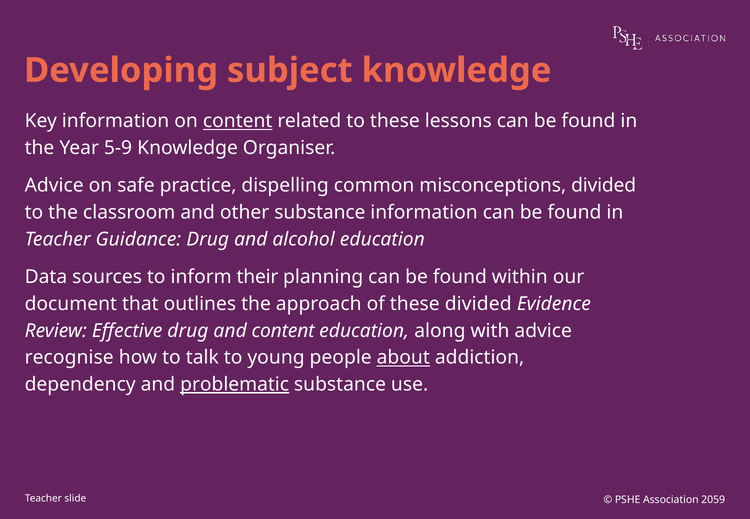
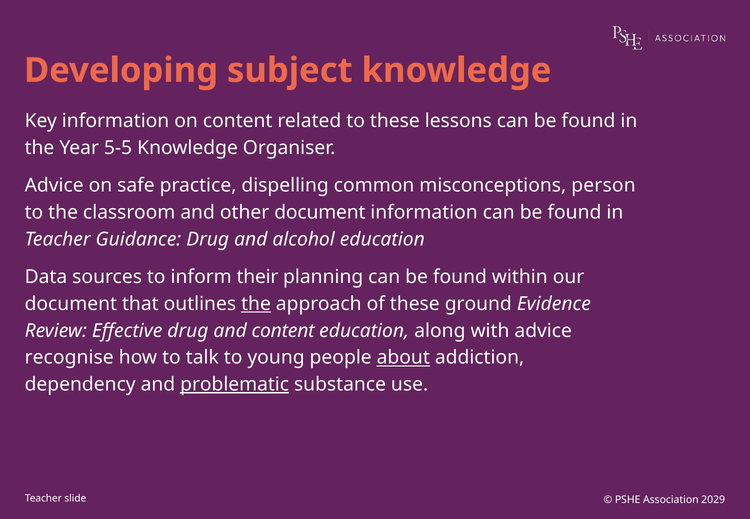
content at (238, 121) underline: present -> none
5-9: 5-9 -> 5-5
misconceptions divided: divided -> person
other substance: substance -> document
the at (256, 304) underline: none -> present
these divided: divided -> ground
2059: 2059 -> 2029
